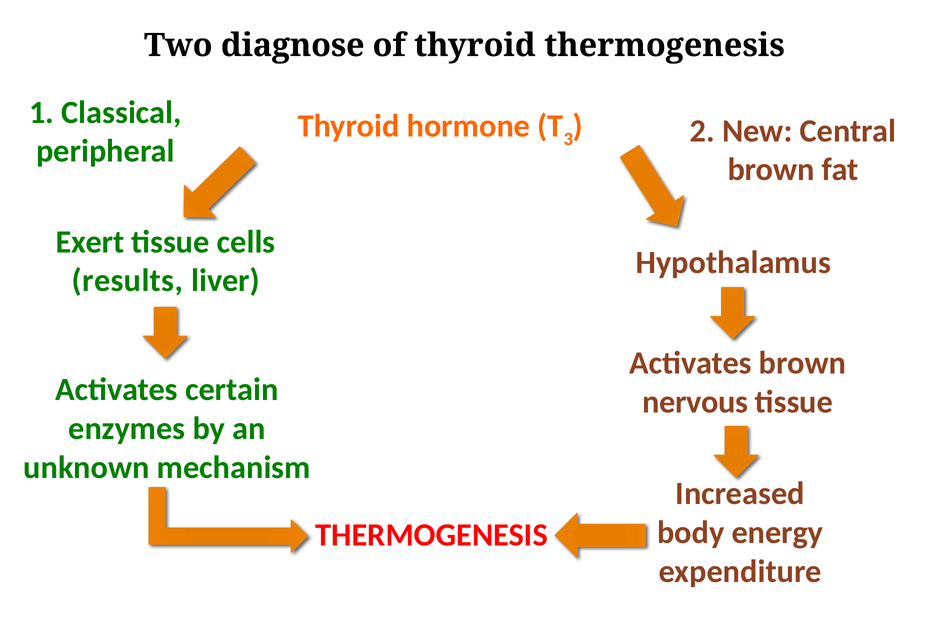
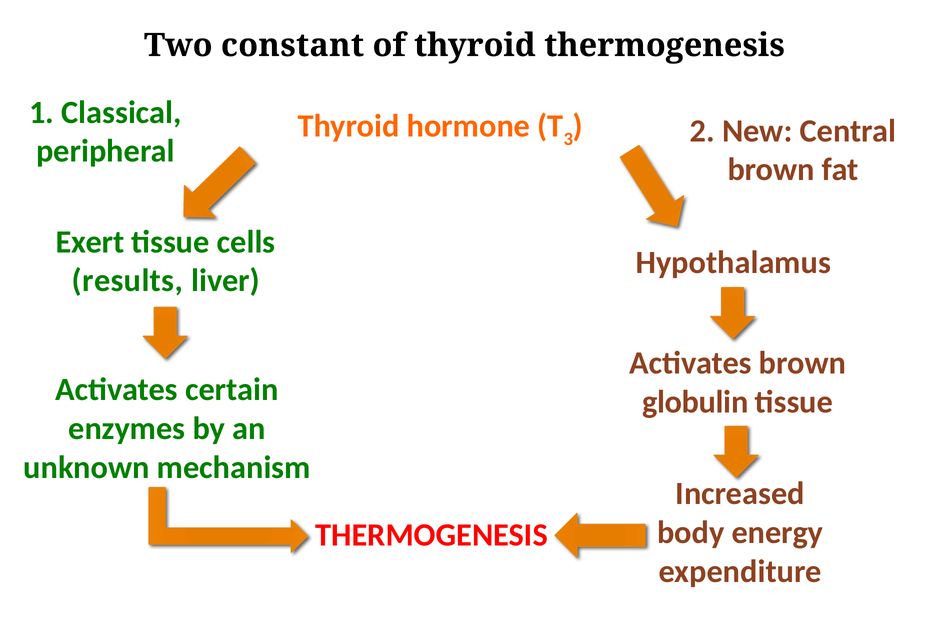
diagnose: diagnose -> constant
nervous: nervous -> globulin
